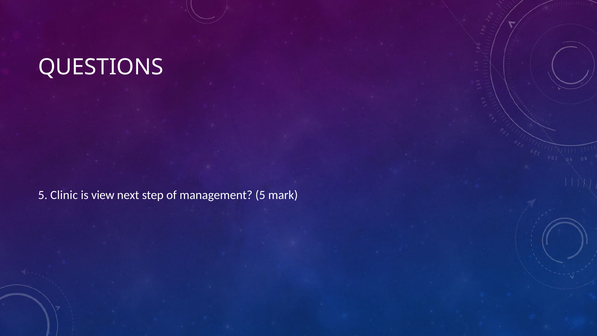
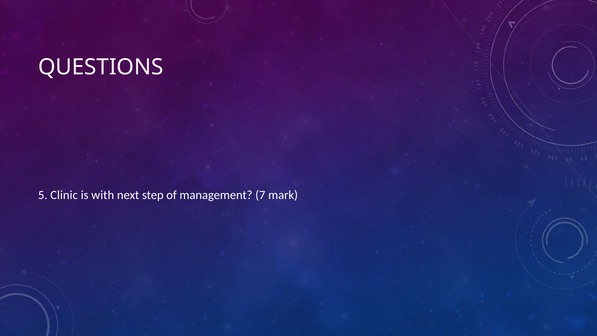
view: view -> with
management 5: 5 -> 7
